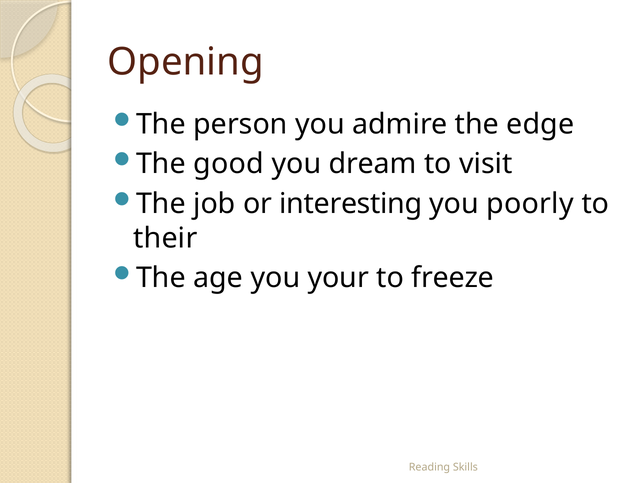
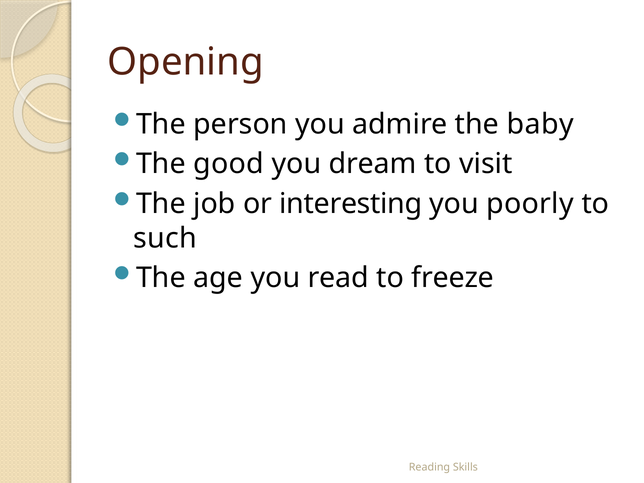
edge: edge -> baby
their: their -> such
your: your -> read
